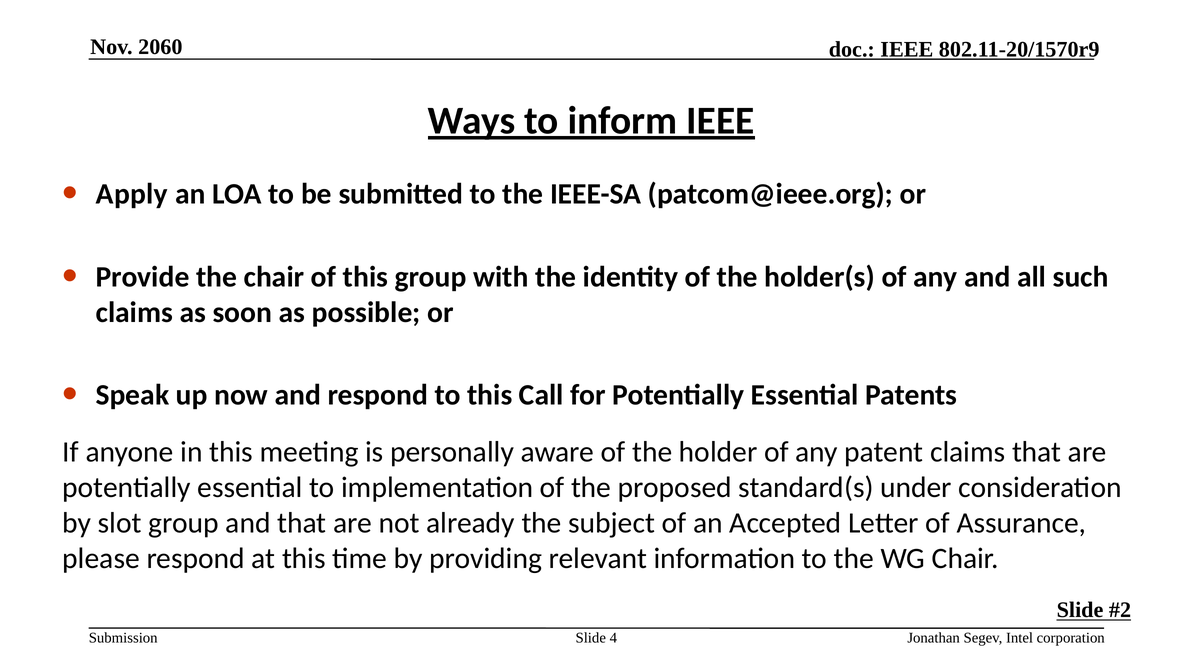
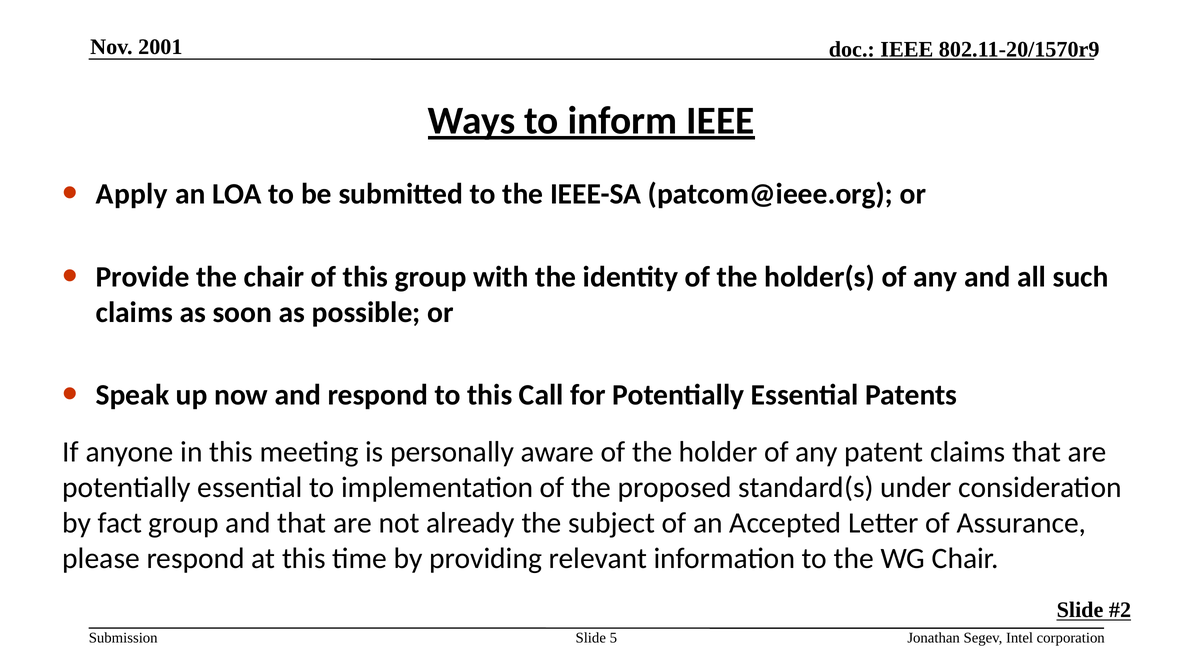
2060: 2060 -> 2001
slot: slot -> fact
4: 4 -> 5
